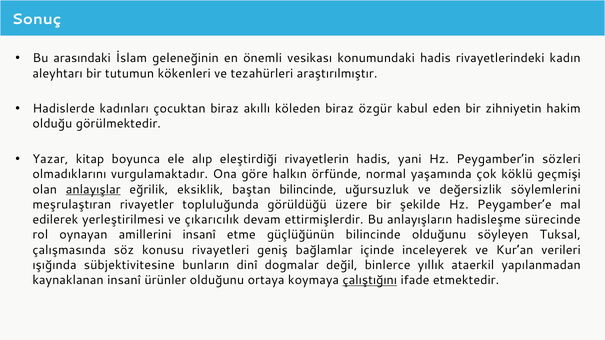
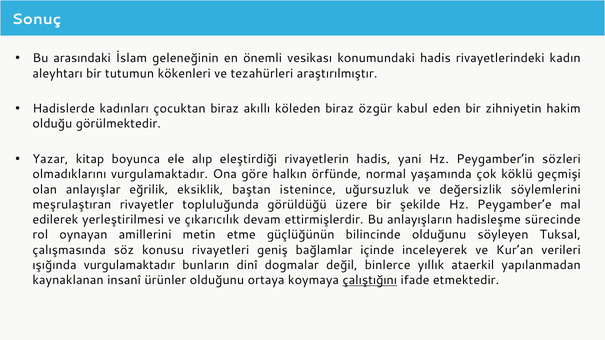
anlayışlar underline: present -> none
baştan bilincinde: bilincinde -> istenince
amillerini insanî: insanî -> metin
ışığında sübjektivitesine: sübjektivitesine -> vurgulamaktadır
